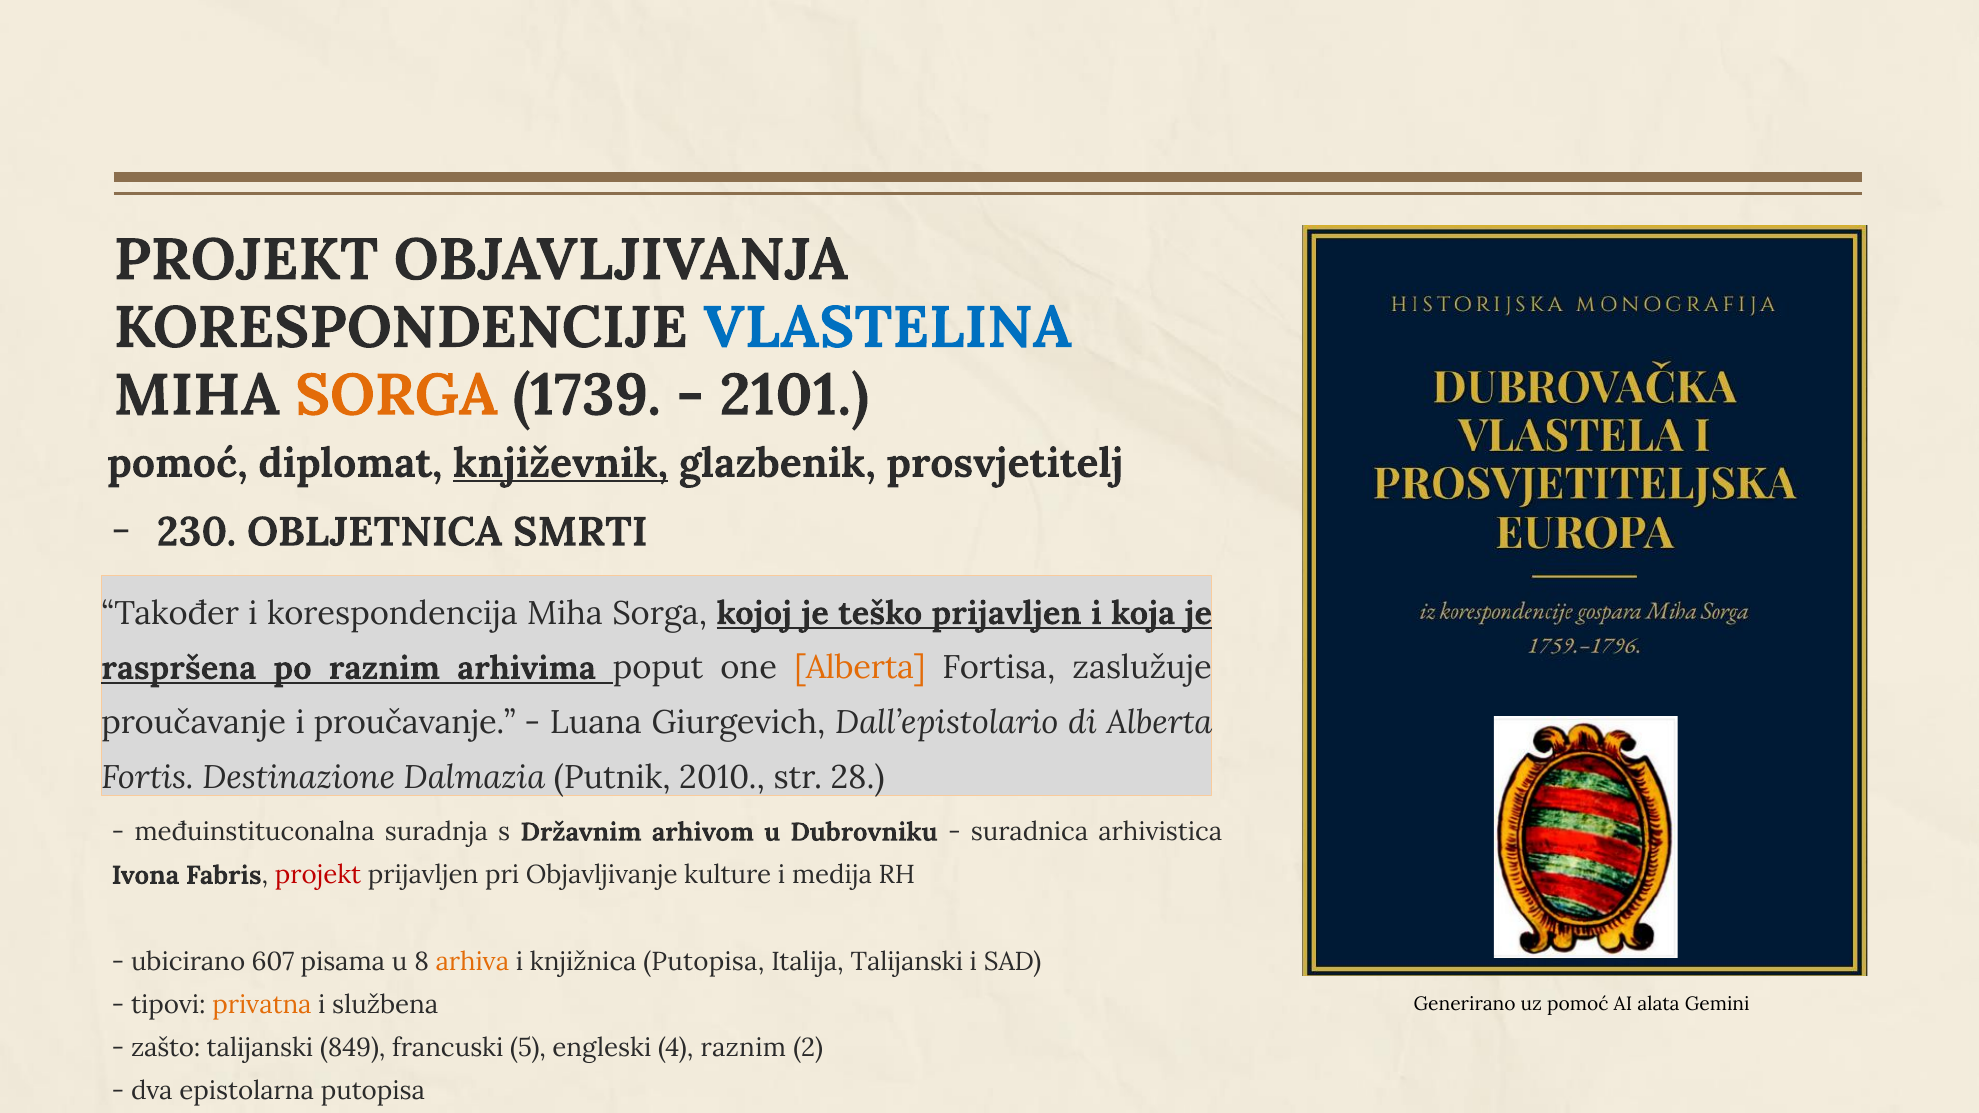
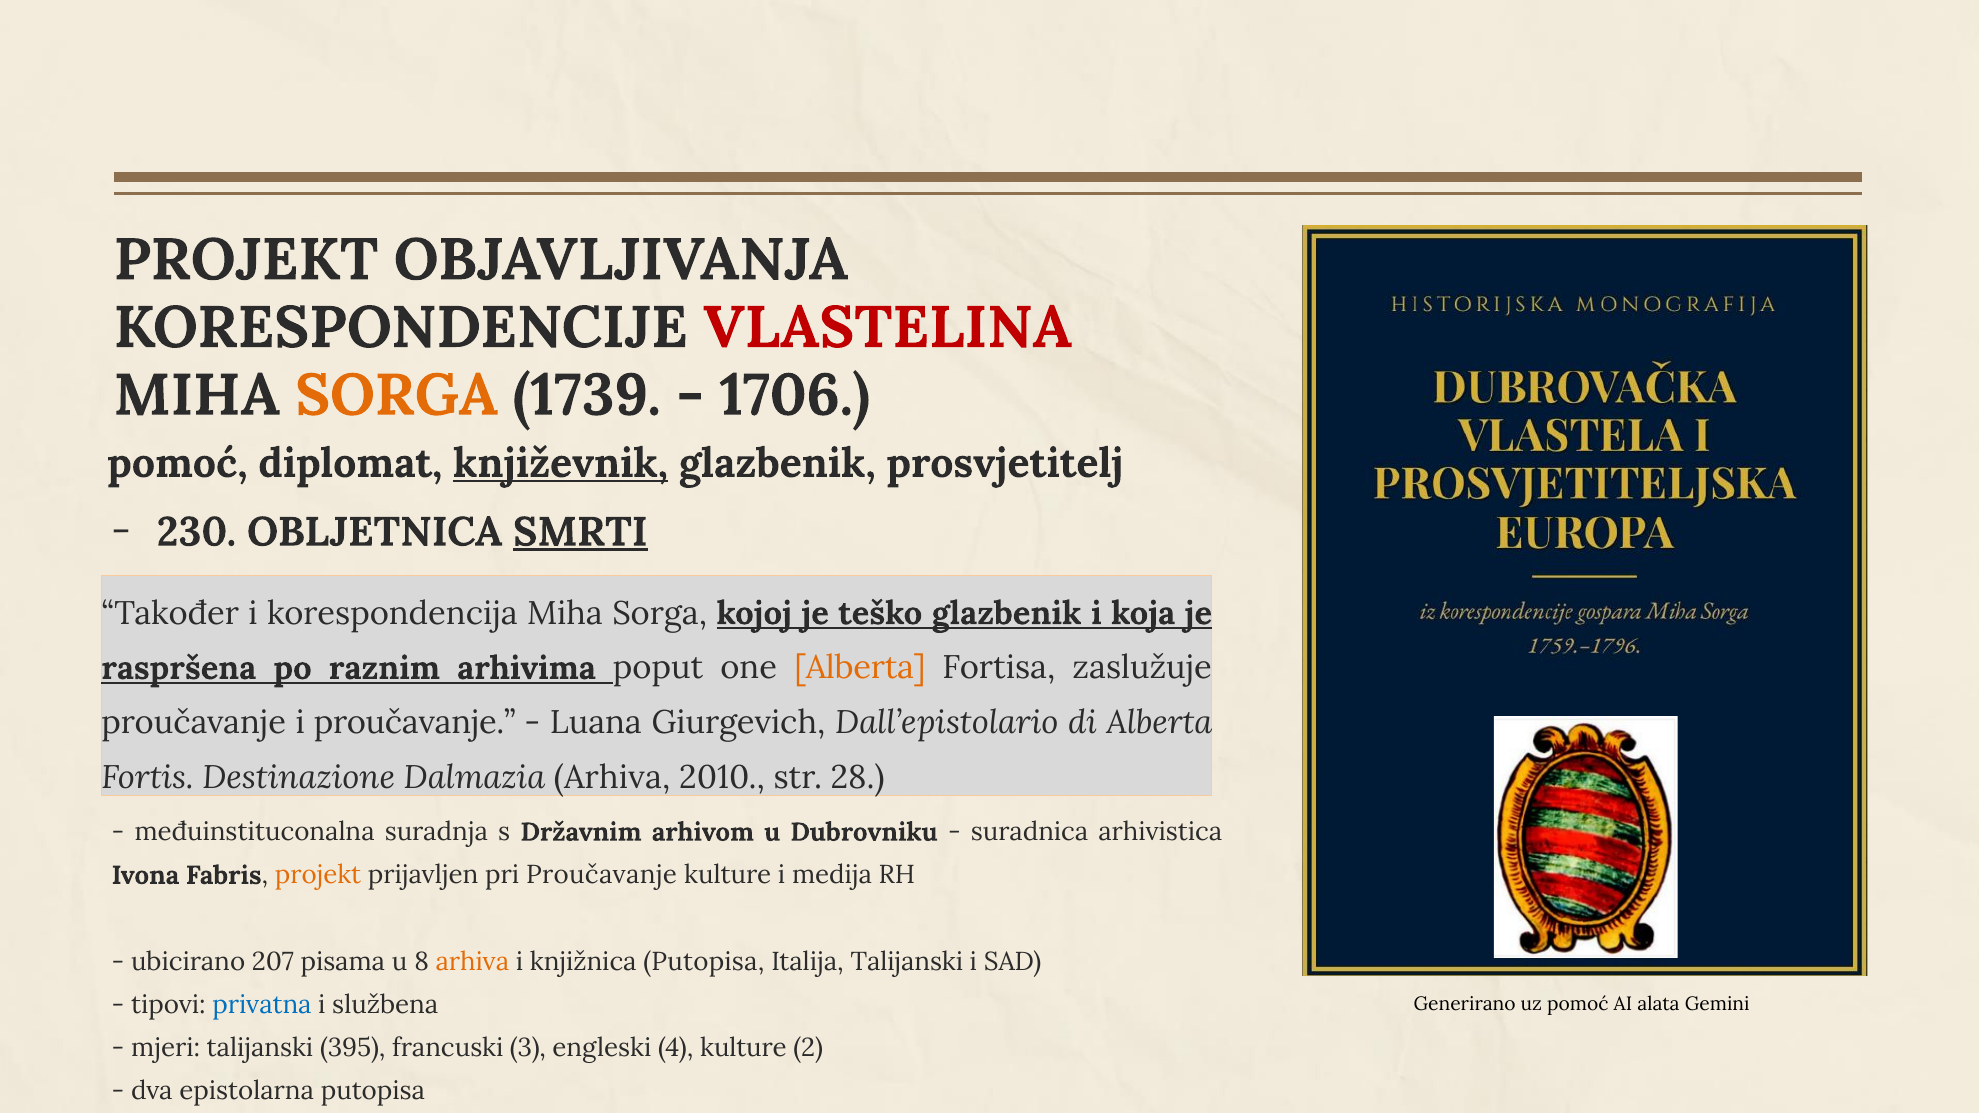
VLASTELINA colour: blue -> red
2101: 2101 -> 1706
SMRTI underline: none -> present
teško prijavljen: prijavljen -> glazbenik
Dalmazia Putnik: Putnik -> Arhiva
projekt at (318, 875) colour: red -> orange
pri Objavljivanje: Objavljivanje -> Proučavanje
607: 607 -> 207
privatna colour: orange -> blue
zašto: zašto -> mjeri
849: 849 -> 395
5: 5 -> 3
4 raznim: raznim -> kulture
